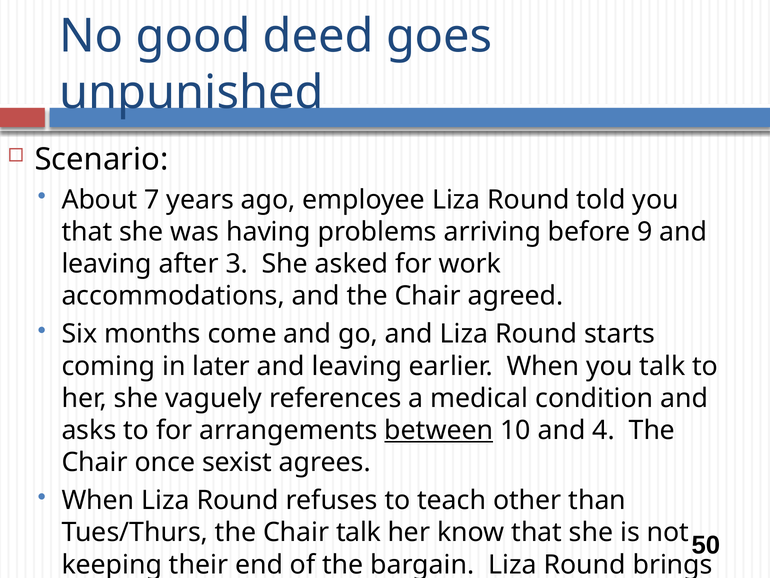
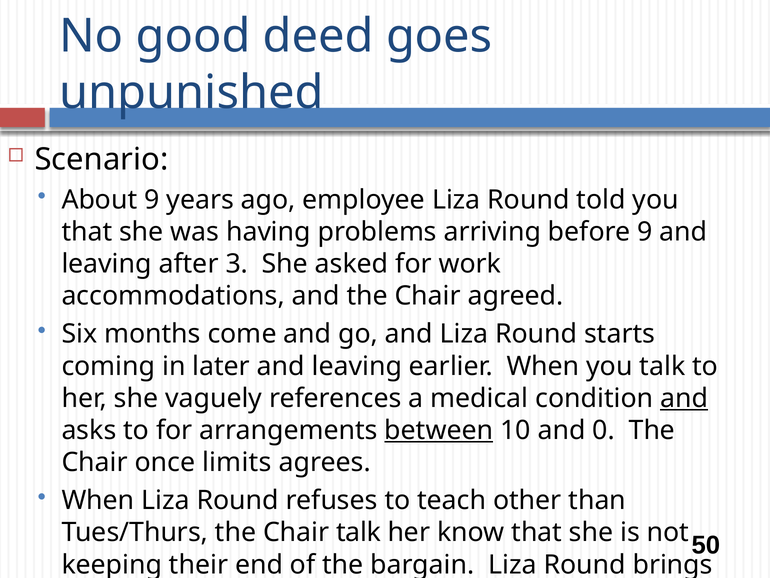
About 7: 7 -> 9
and at (684, 398) underline: none -> present
4: 4 -> 0
sexist: sexist -> limits
